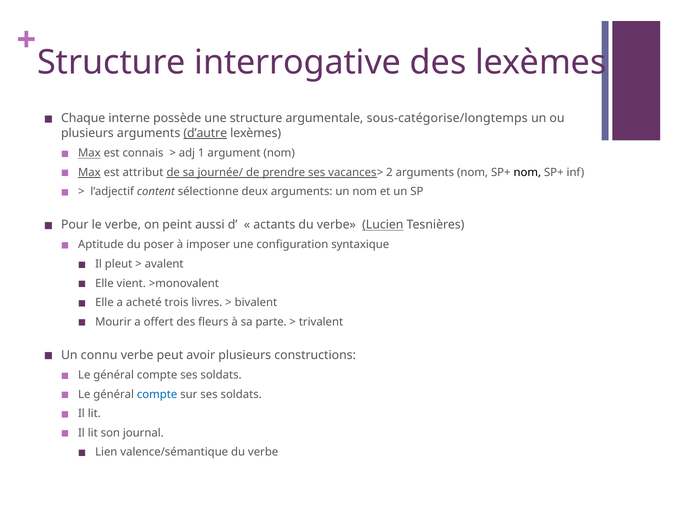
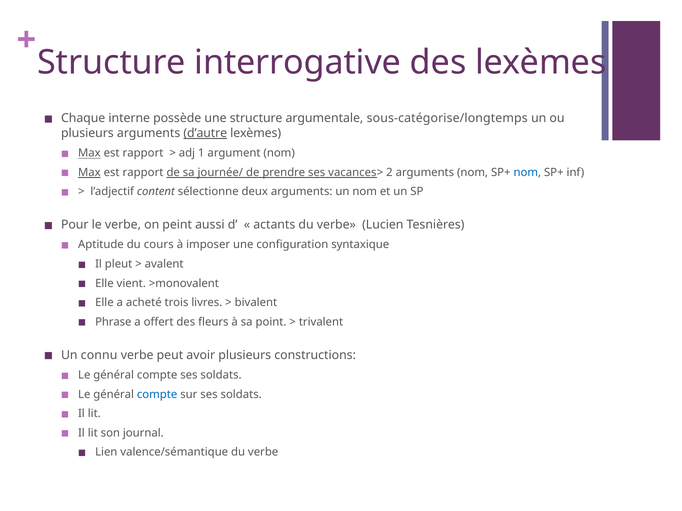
connais at (143, 153): connais -> rapport
attribut at (143, 172): attribut -> rapport
nom at (527, 172) colour: black -> blue
Lucien underline: present -> none
poser: poser -> cours
Mourir: Mourir -> Phrase
parte: parte -> point
